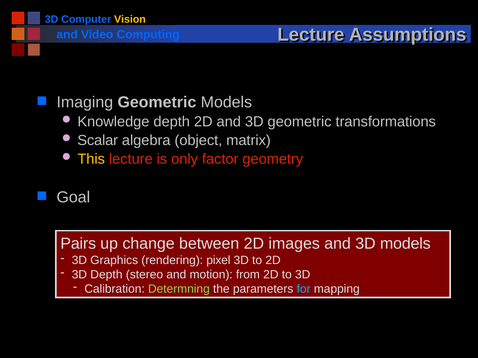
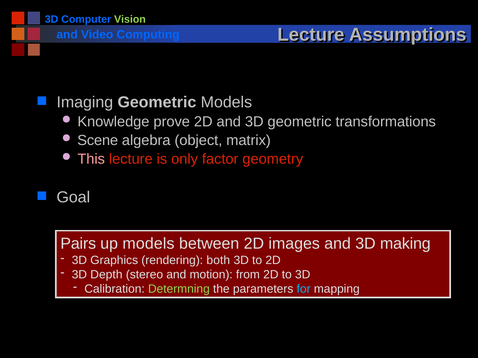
Vision colour: yellow -> light green
Knowledge depth: depth -> prove
Scalar: Scalar -> Scene
This colour: yellow -> pink
up change: change -> models
3D models: models -> making
pixel: pixel -> both
